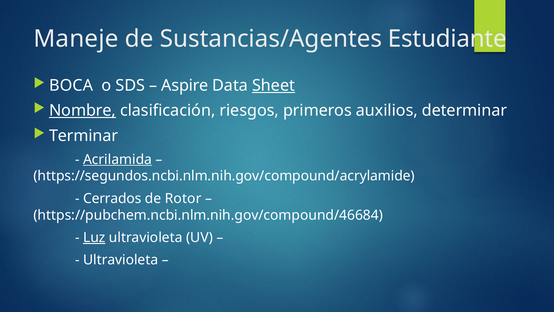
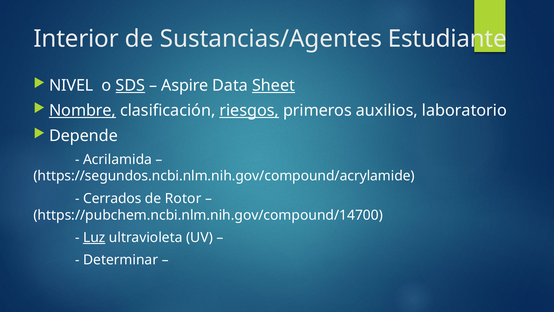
Maneje: Maneje -> Interior
BOCA: BOCA -> NIVEL
SDS underline: none -> present
riesgos underline: none -> present
determinar: determinar -> laboratorio
Terminar: Terminar -> Depende
Acrilamida underline: present -> none
https://pubchem.ncbi.nlm.nih.gov/compound/46684: https://pubchem.ncbi.nlm.nih.gov/compound/46684 -> https://pubchem.ncbi.nlm.nih.gov/compound/14700
Ultravioleta at (121, 260): Ultravioleta -> Determinar
